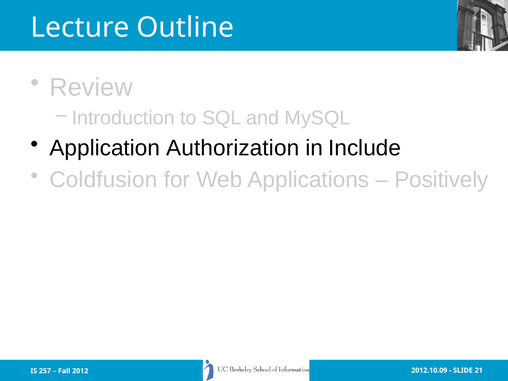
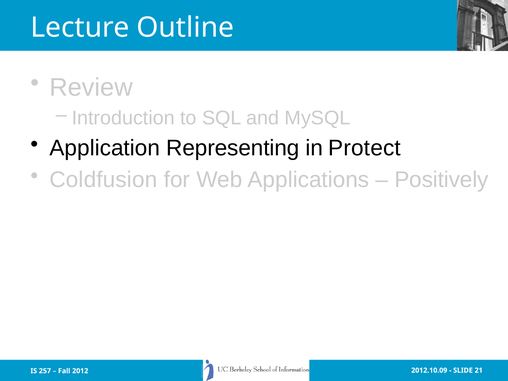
Authorization: Authorization -> Representing
Include: Include -> Protect
